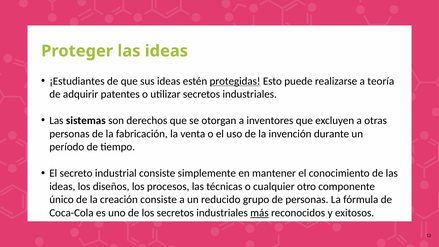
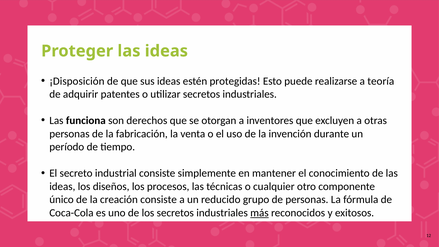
¡Estudiantes: ¡Estudiantes -> ¡Disposición
protegidas underline: present -> none
sistemas: sistemas -> funciona
